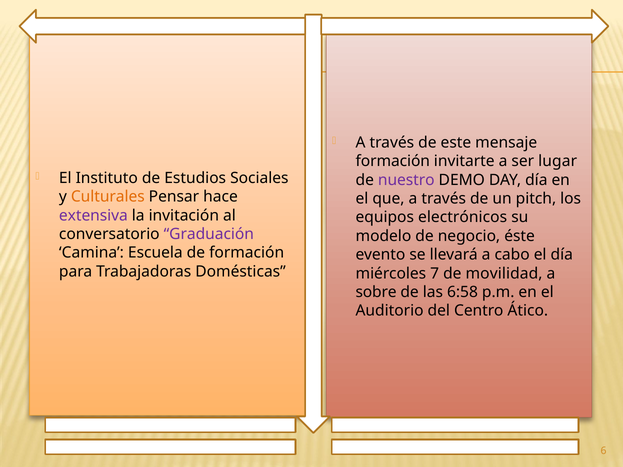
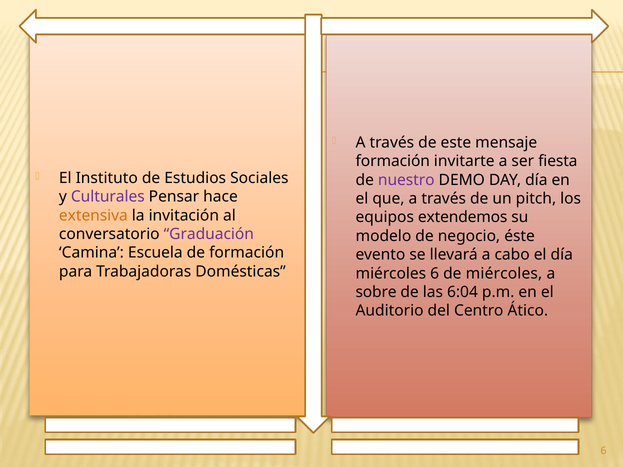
lugar: lugar -> fiesta
Culturales colour: orange -> purple
extensiva colour: purple -> orange
electrónicos: electrónicos -> extendemos
miércoles 7: 7 -> 6
de movilidad: movilidad -> miércoles
6:58: 6:58 -> 6:04
